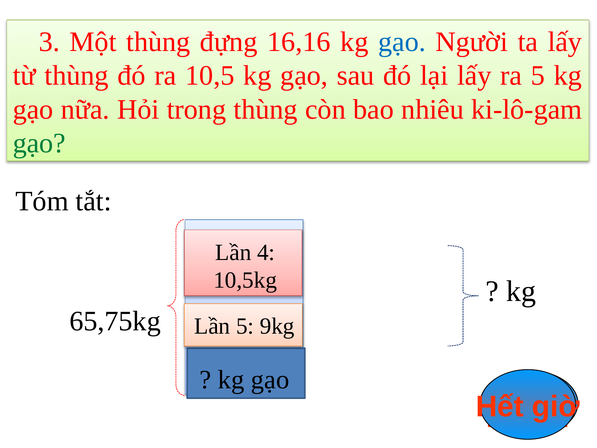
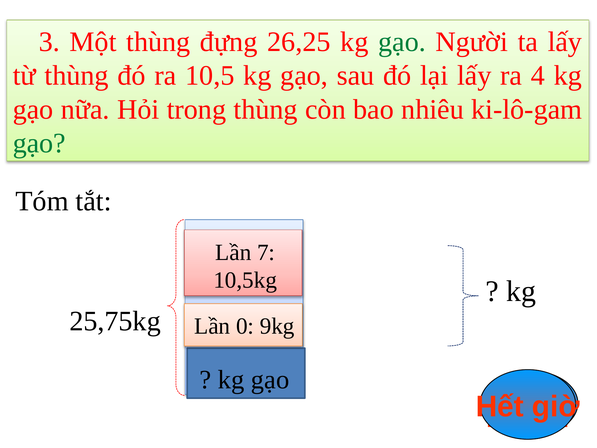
16,16: 16,16 -> 26,25
gạo at (402, 42) colour: blue -> green
ra 5: 5 -> 4
4: 4 -> 7
65,75kg: 65,75kg -> 25,75kg
Lần 5: 5 -> 0
